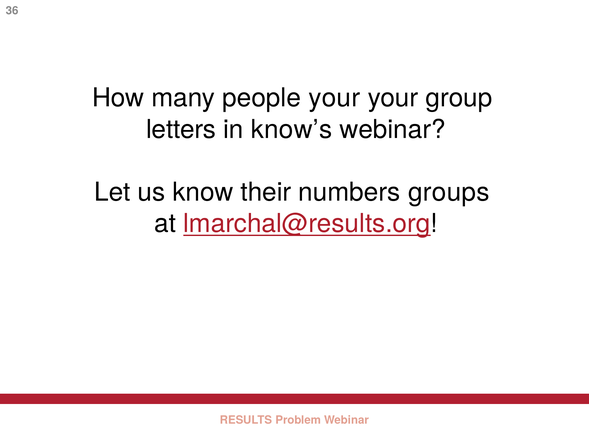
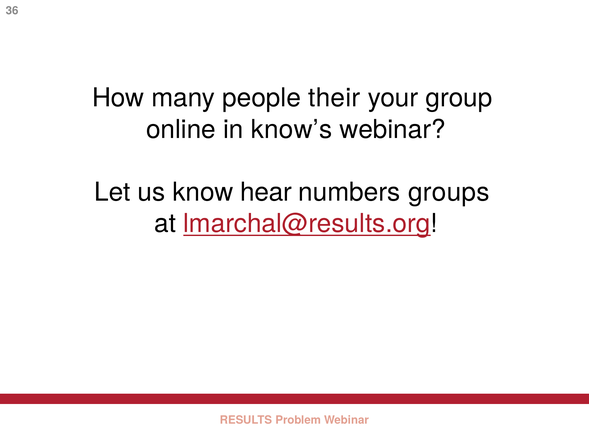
people your: your -> their
letters: letters -> online
their: their -> hear
